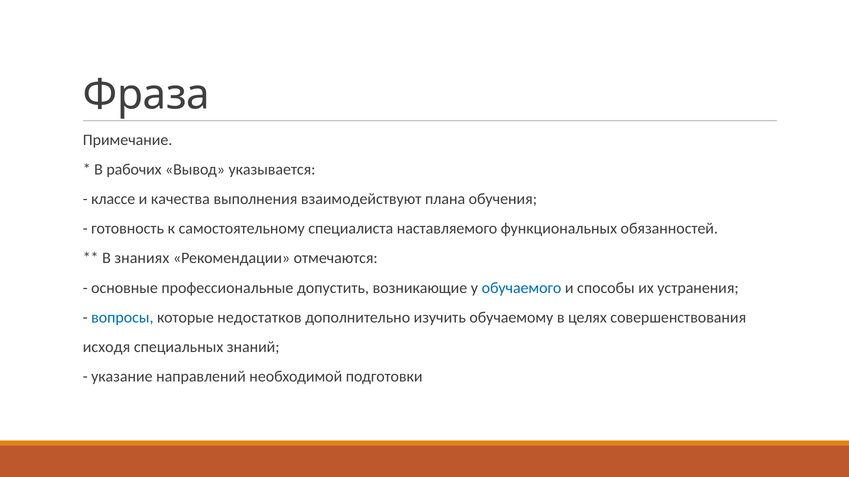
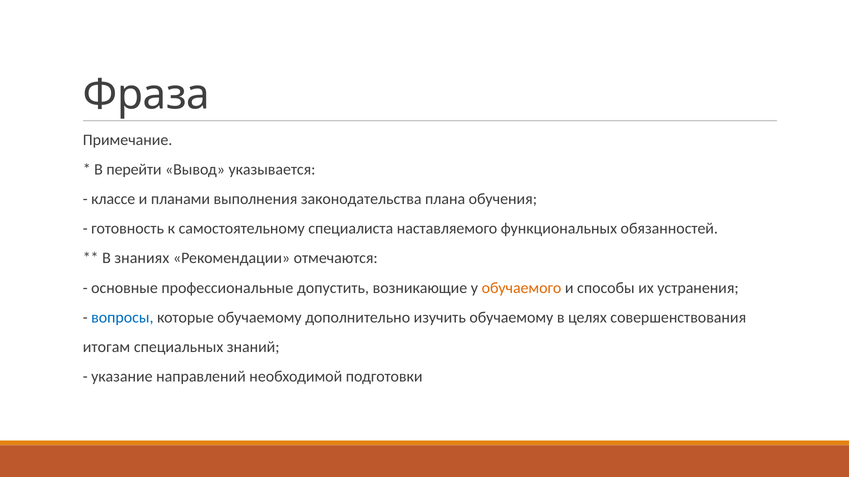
рабочих: рабочих -> перейти
качества: качества -> планами
взаимодействуют: взаимодействуют -> законодательства
обучаемого colour: blue -> orange
которые недостатков: недостатков -> обучаемому
исходя: исходя -> итогам
